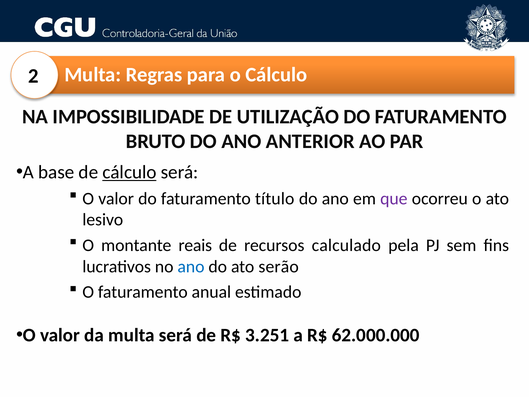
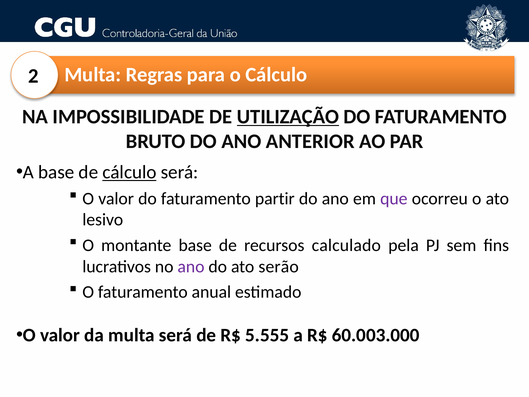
UTILIZAÇÃO underline: none -> present
título: título -> partir
montante reais: reais -> base
ano at (191, 266) colour: blue -> purple
3.251: 3.251 -> 5.555
62.000.000: 62.000.000 -> 60.003.000
